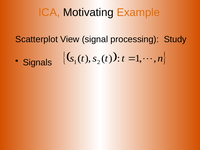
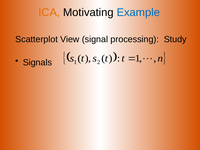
Example colour: orange -> blue
